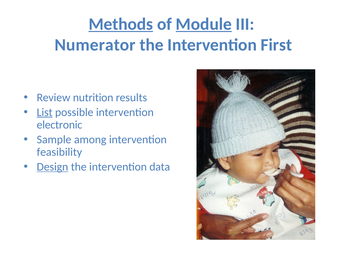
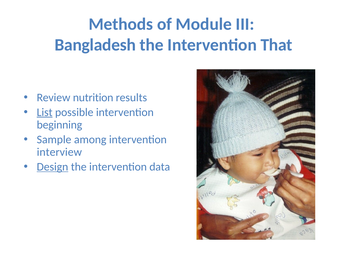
Methods underline: present -> none
Module underline: present -> none
Numerator: Numerator -> Bangladesh
First: First -> That
electronic: electronic -> beginning
feasibility: feasibility -> interview
